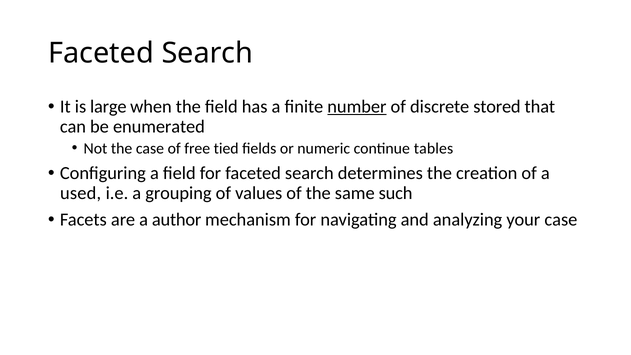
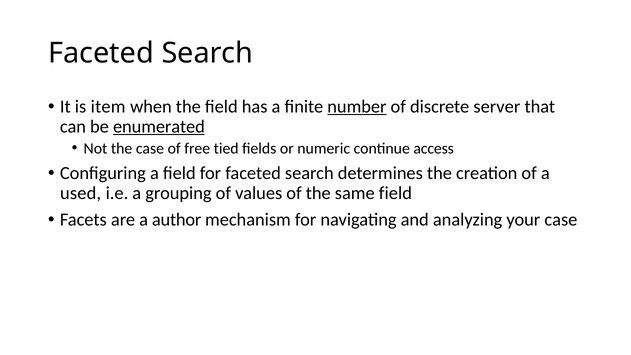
large: large -> item
stored: stored -> server
enumerated underline: none -> present
tables: tables -> access
same such: such -> field
